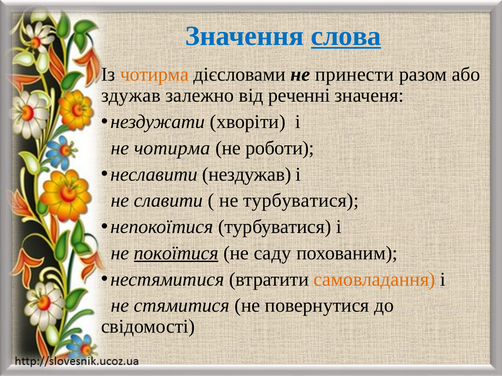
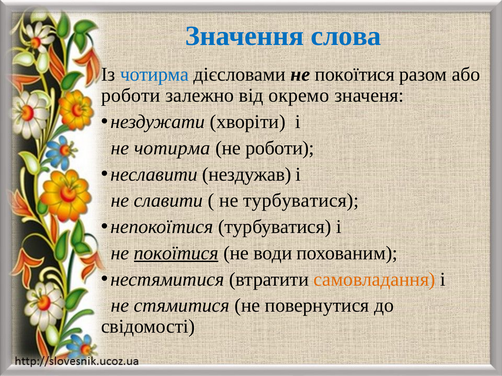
слова underline: present -> none
чотирма at (154, 75) colour: orange -> blue
дієсловами не принести: принести -> покоїтися
здужав at (131, 96): здужав -> роботи
реченні: реченні -> окремо
саду: саду -> води
